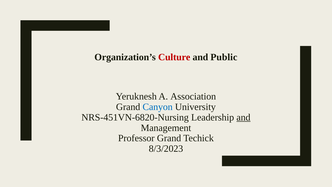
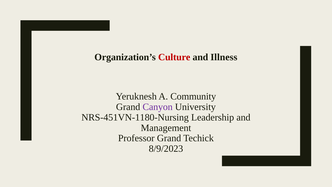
Public: Public -> Illness
Association: Association -> Community
Canyon colour: blue -> purple
NRS-451VN-6820-Nursing: NRS-451VN-6820-Nursing -> NRS-451VN-1180-Nursing
and at (243, 117) underline: present -> none
8/3/2023: 8/3/2023 -> 8/9/2023
